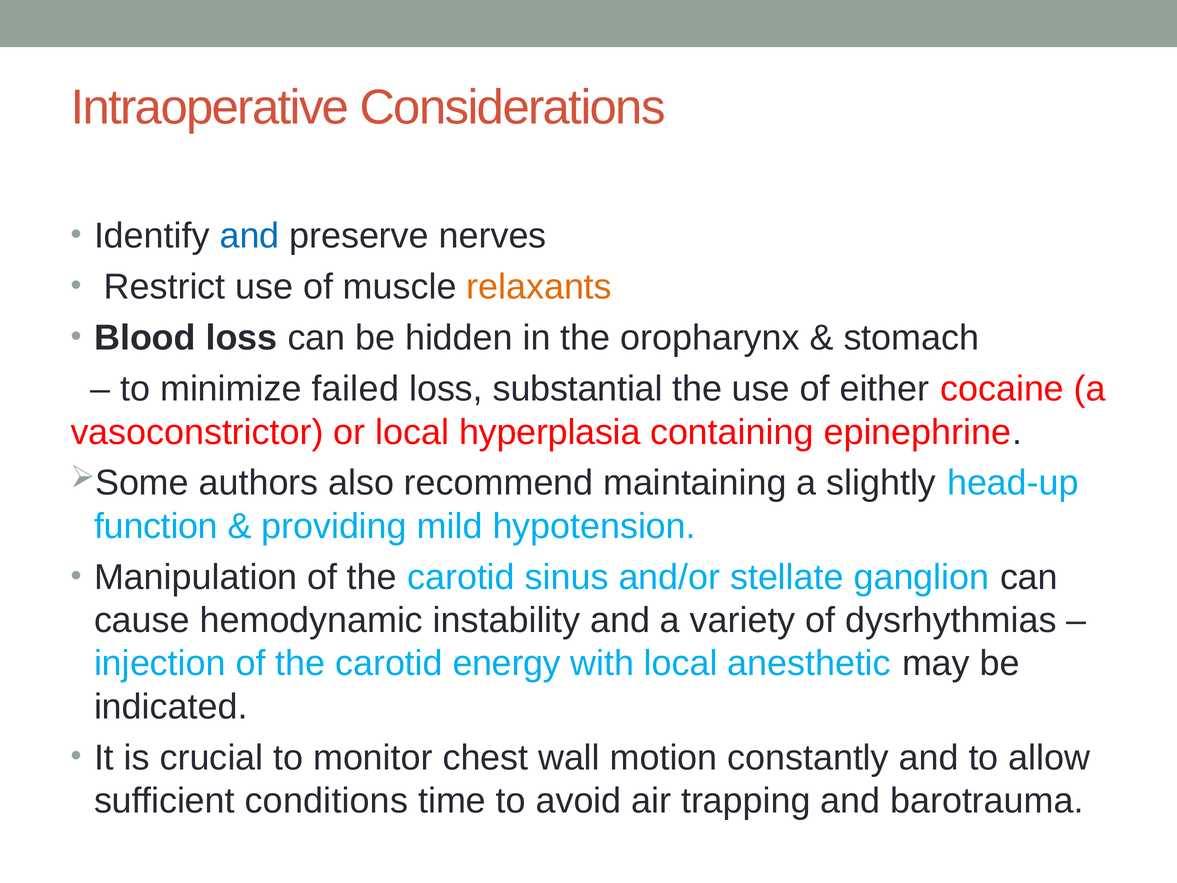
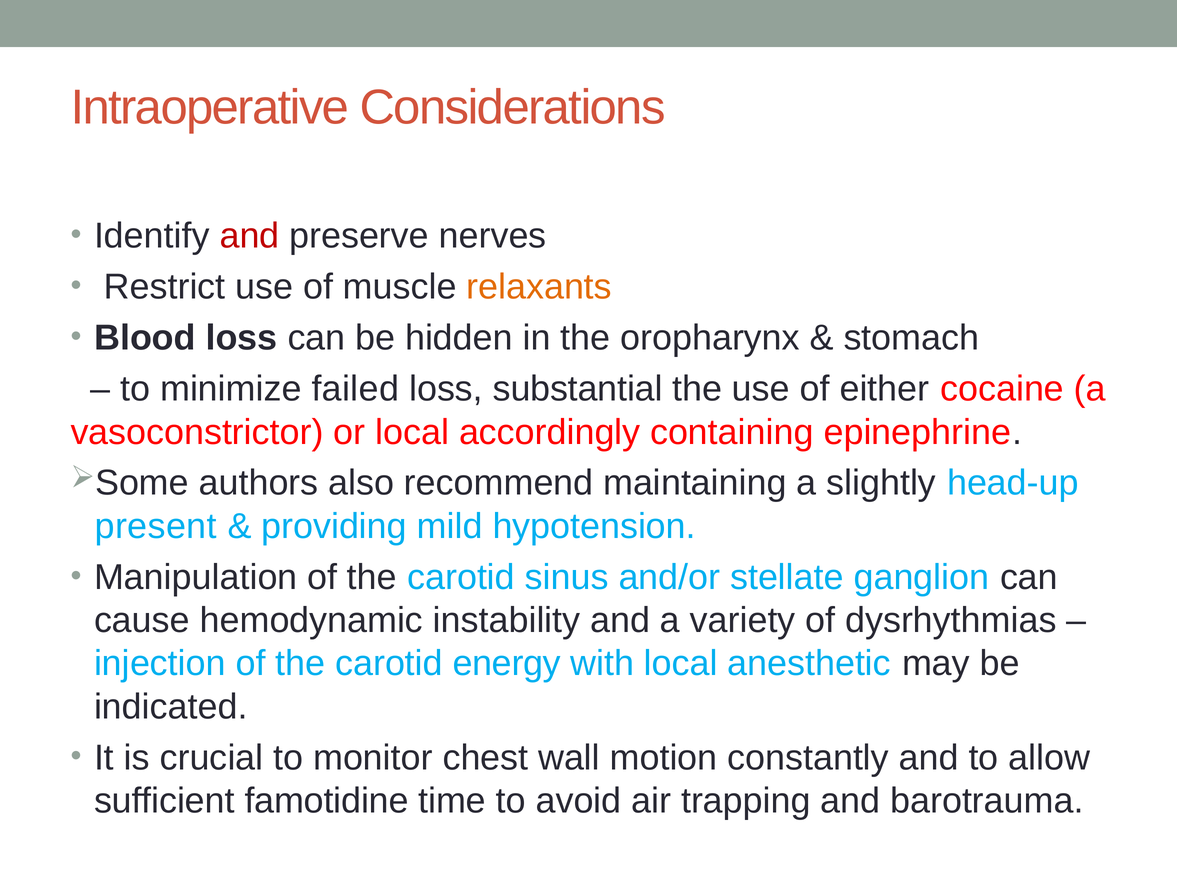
and at (250, 236) colour: blue -> red
hyperplasia: hyperplasia -> accordingly
function: function -> present
conditions: conditions -> famotidine
